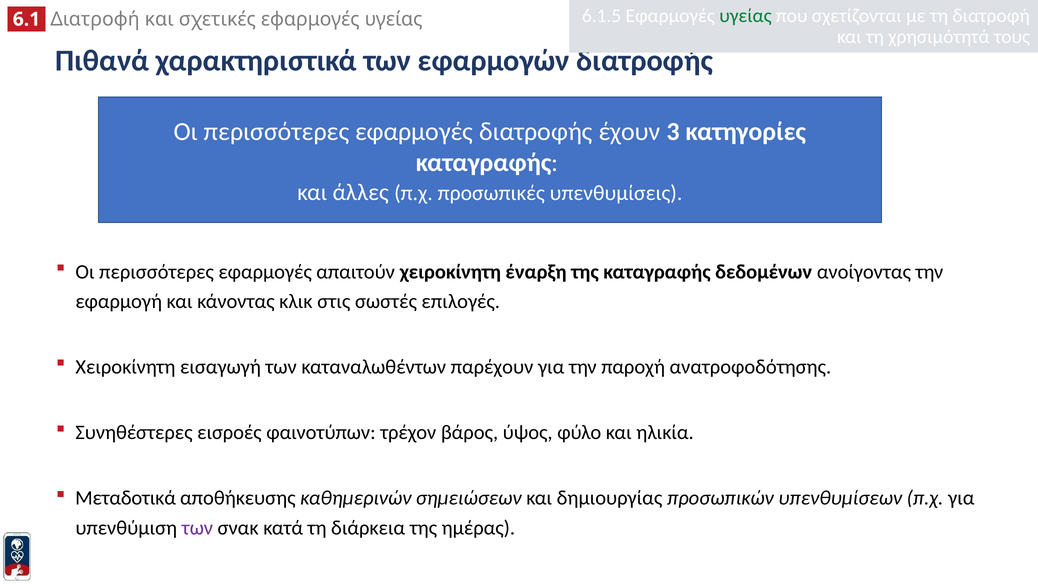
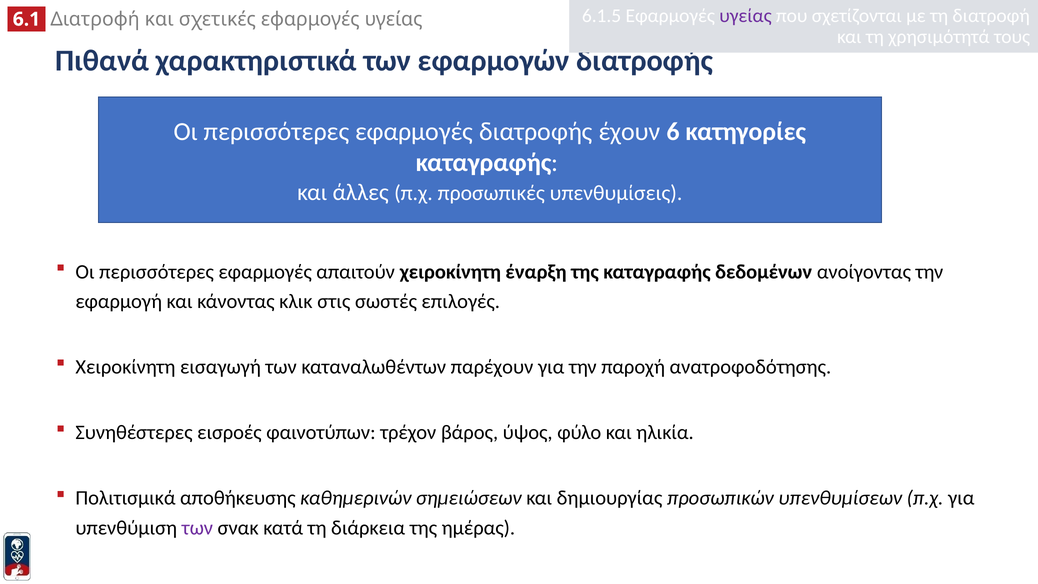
υγείας at (745, 16) colour: green -> purple
3: 3 -> 6
Μεταδοτικά: Μεταδοτικά -> Πολιτισμικά
